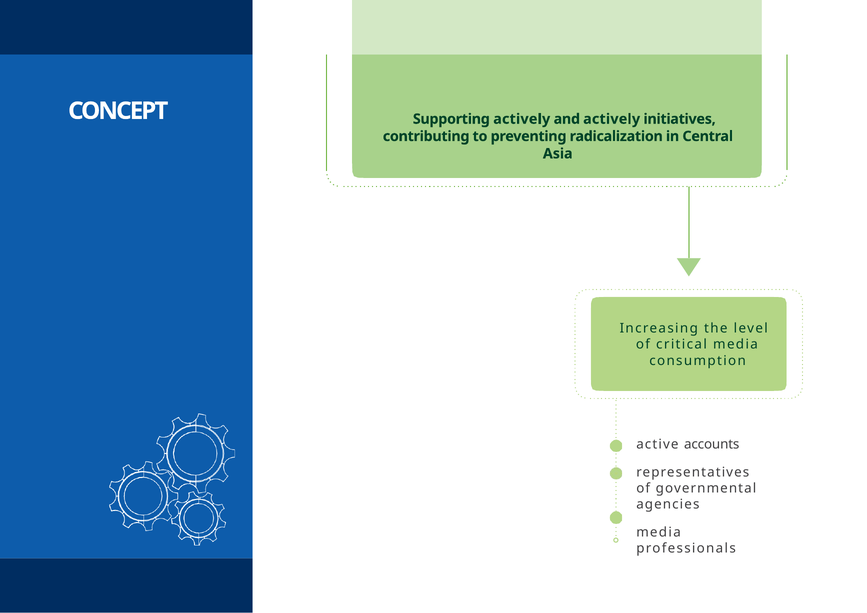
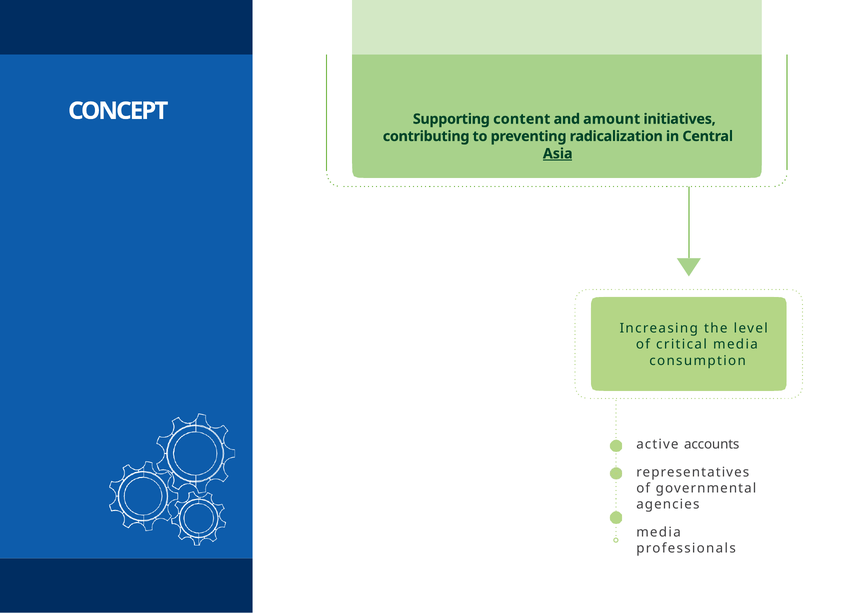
Supporting actively: actively -> content
and actively: actively -> amount
Asia underline: none -> present
